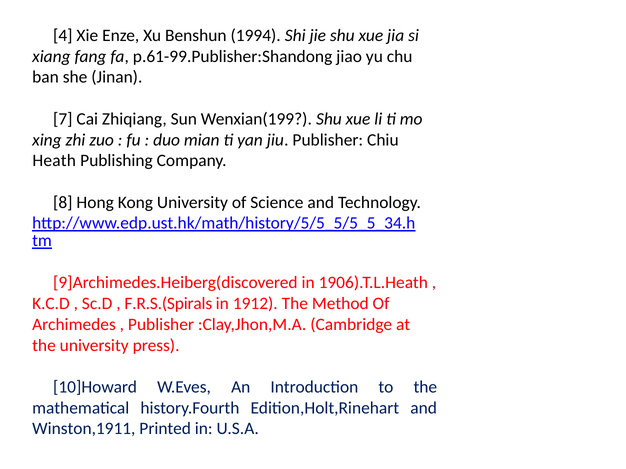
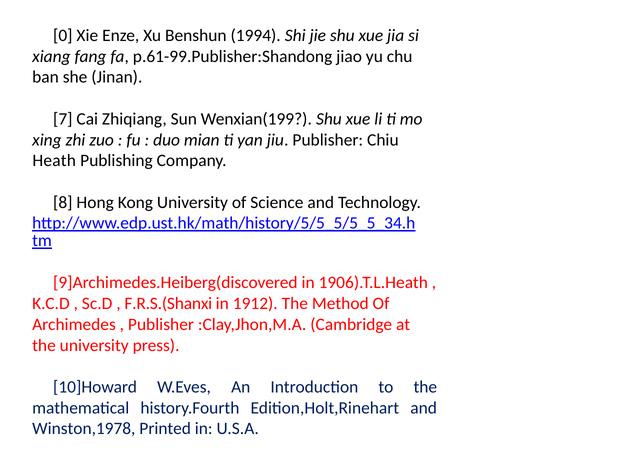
4: 4 -> 0
F.R.S.(Spirals: F.R.S.(Spirals -> F.R.S.(Shanxi
Winston,1911: Winston,1911 -> Winston,1978
